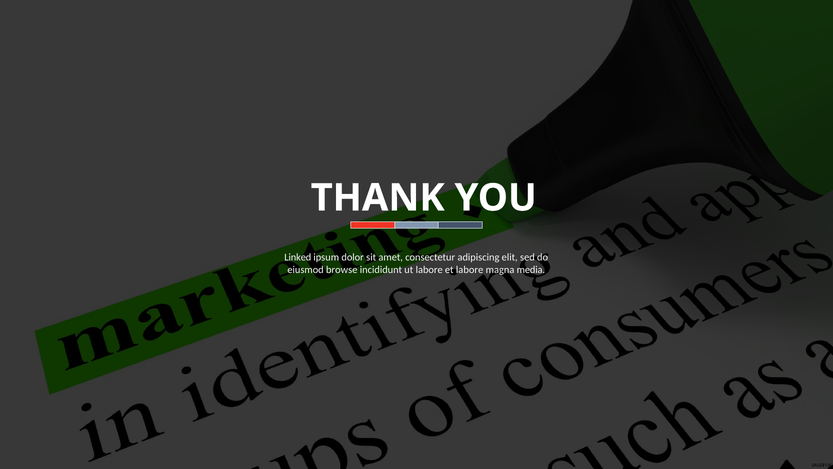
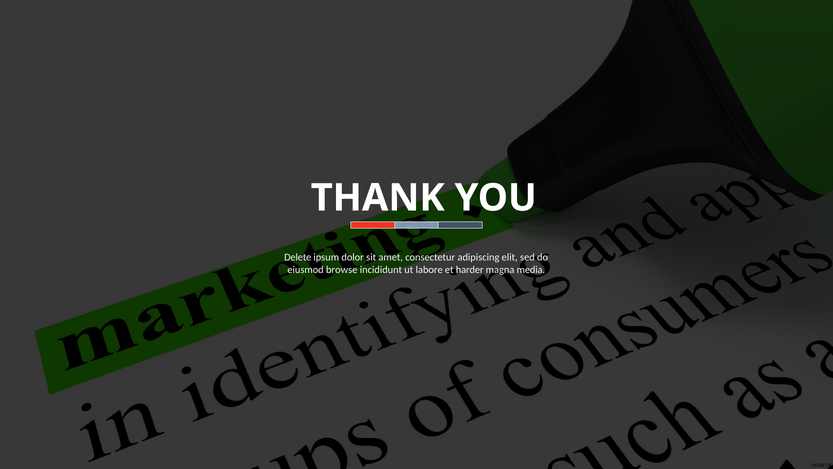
Linked: Linked -> Delete
et labore: labore -> harder
